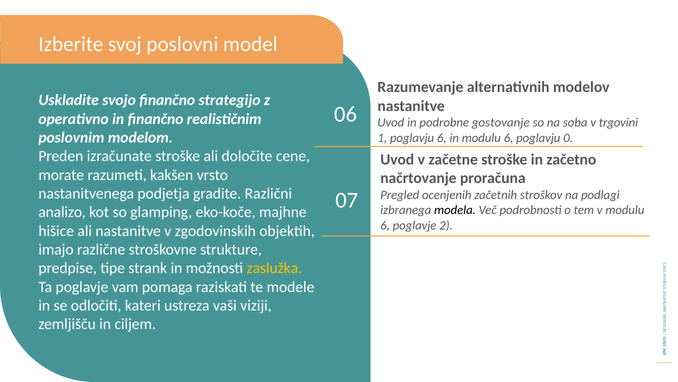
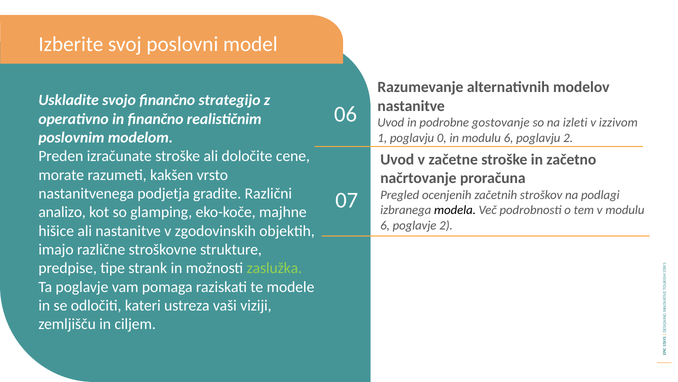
soba: soba -> izleti
trgovini: trgovini -> izzivom
poglavju 6: 6 -> 0
poglavju 0: 0 -> 2
zaslužka colour: yellow -> light green
